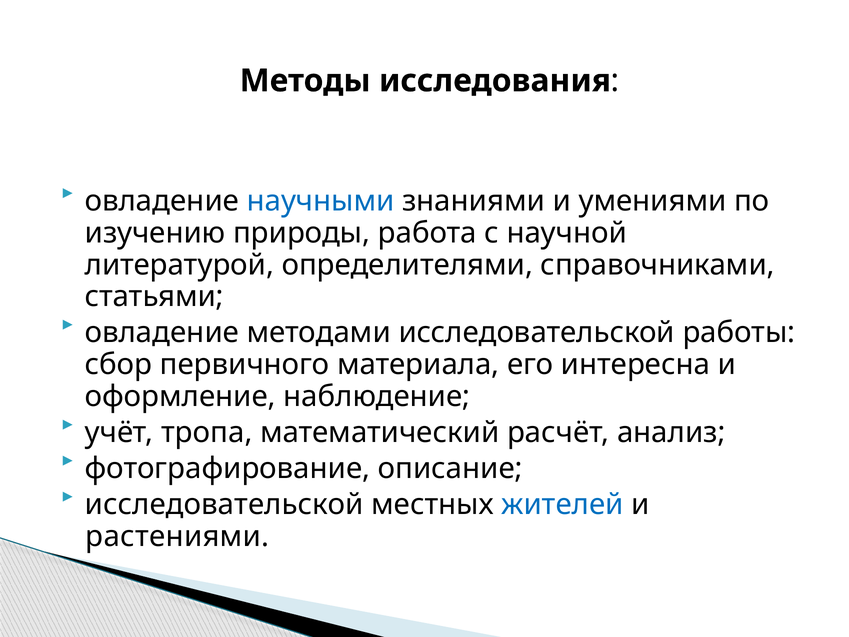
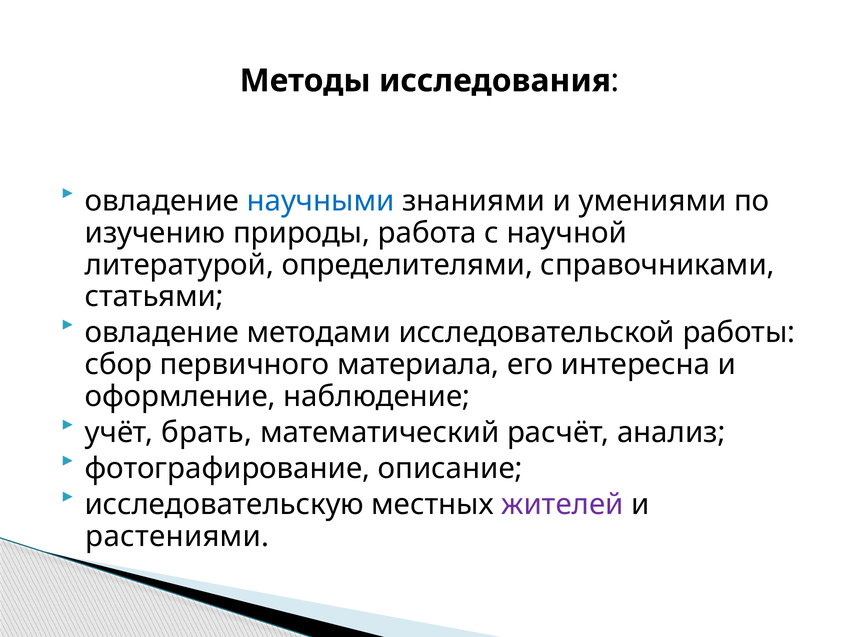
тропа: тропа -> брать
исследовательской at (224, 504): исследовательской -> исследовательскую
жителей colour: blue -> purple
